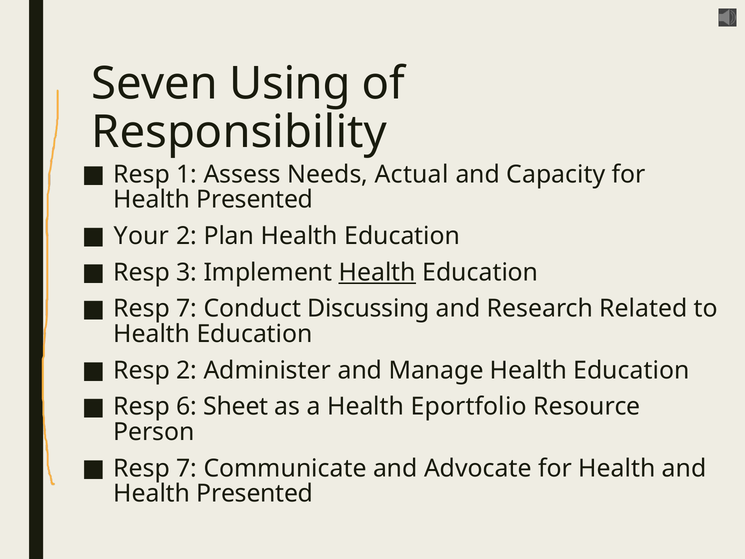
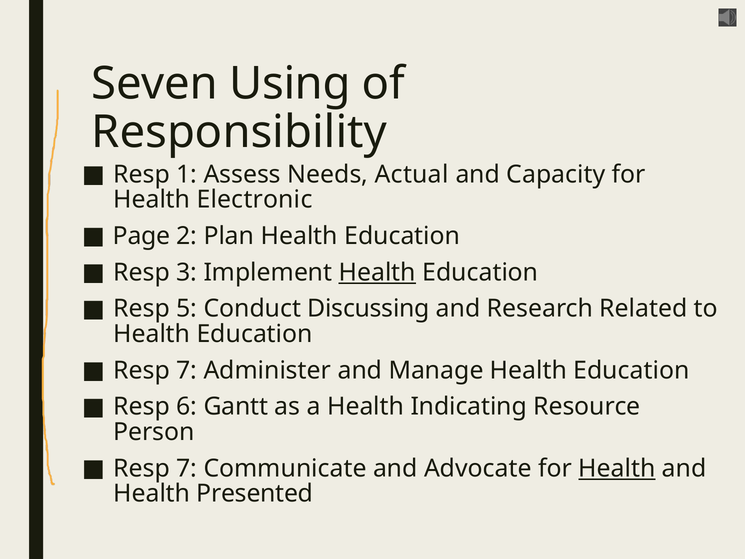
Presented at (255, 199): Presented -> Electronic
Your: Your -> Page
7 at (187, 309): 7 -> 5
2 at (187, 370): 2 -> 7
Sheet: Sheet -> Gantt
Eportfolio: Eportfolio -> Indicating
Health at (617, 468) underline: none -> present
